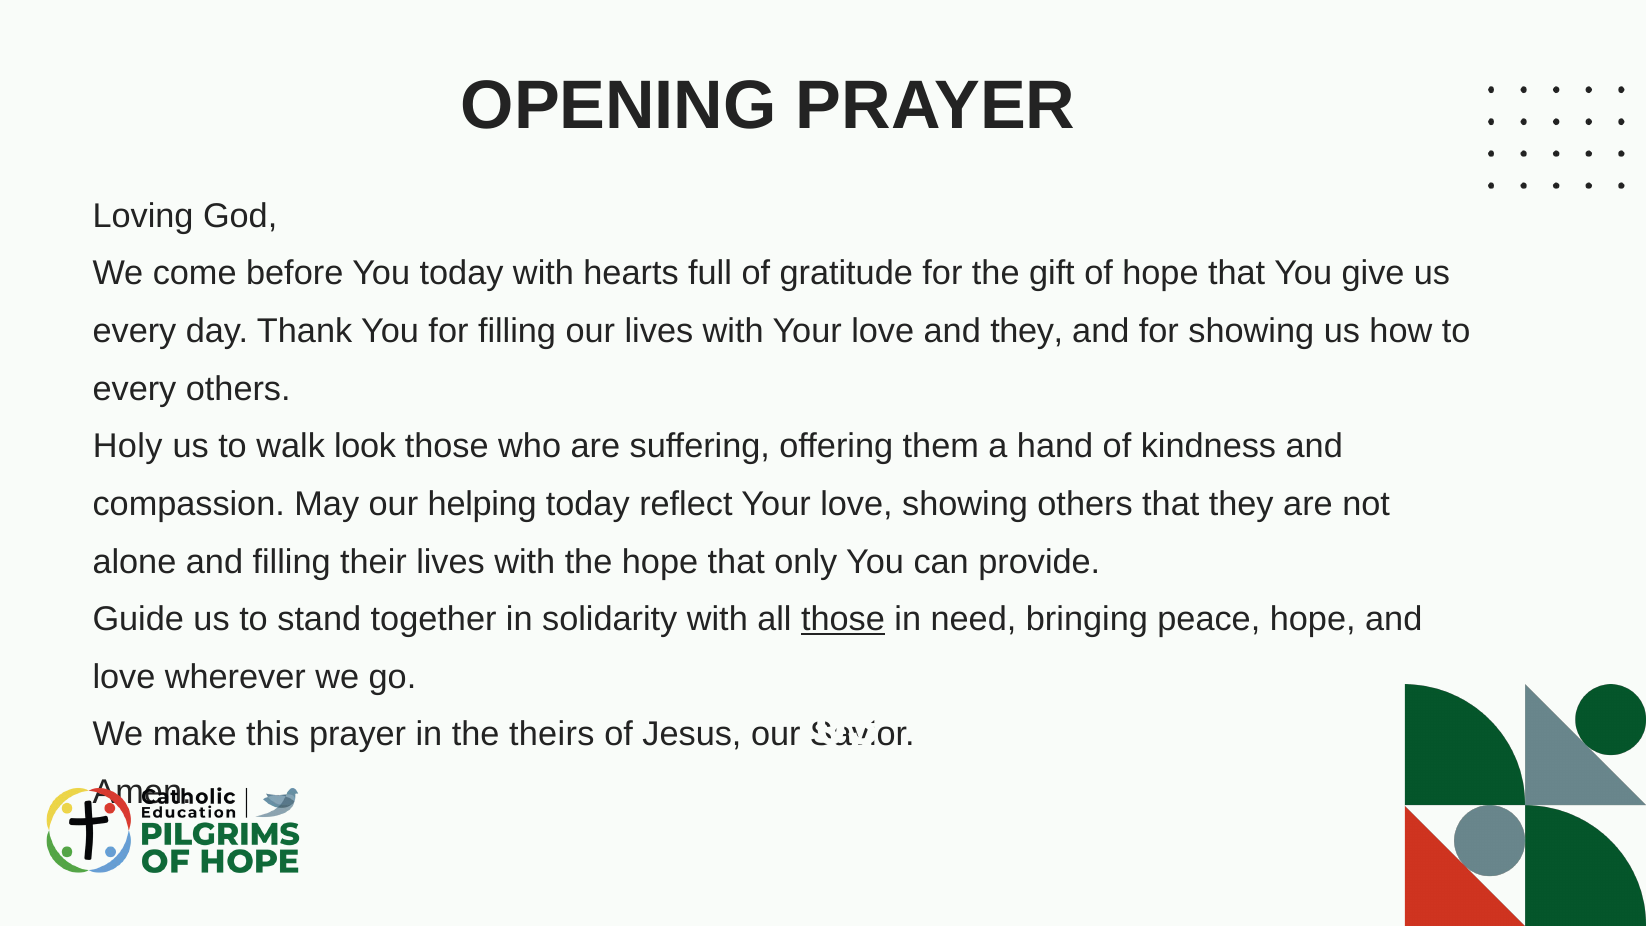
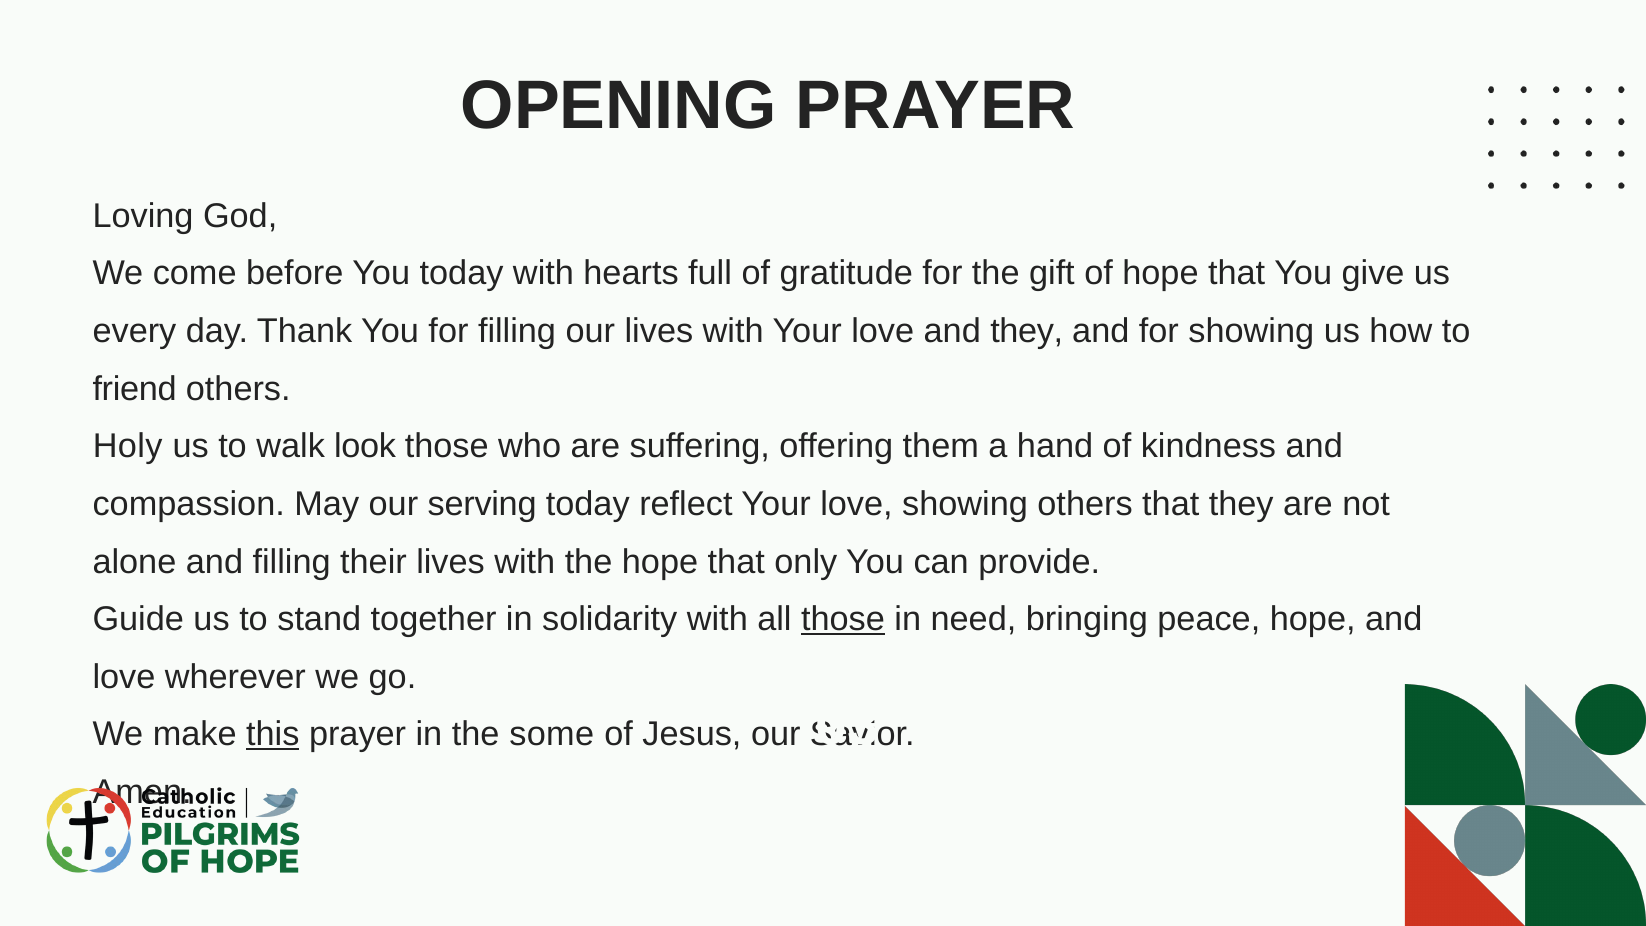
every at (134, 389): every -> friend
helping: helping -> serving
this underline: none -> present
theirs: theirs -> some
